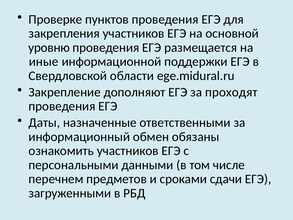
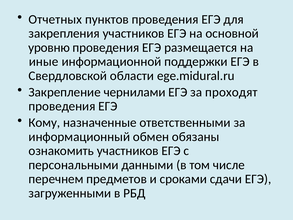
Проверке: Проверке -> Отчетных
дополняют: дополняют -> чернилами
Даты: Даты -> Кому
